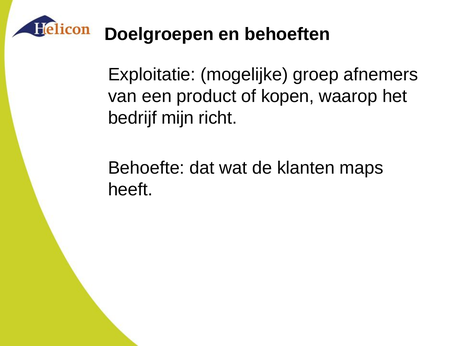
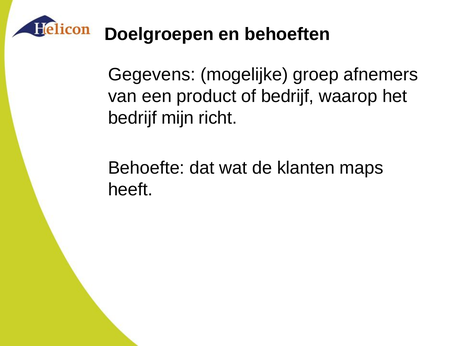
Exploitatie: Exploitatie -> Gegevens
of kopen: kopen -> bedrijf
